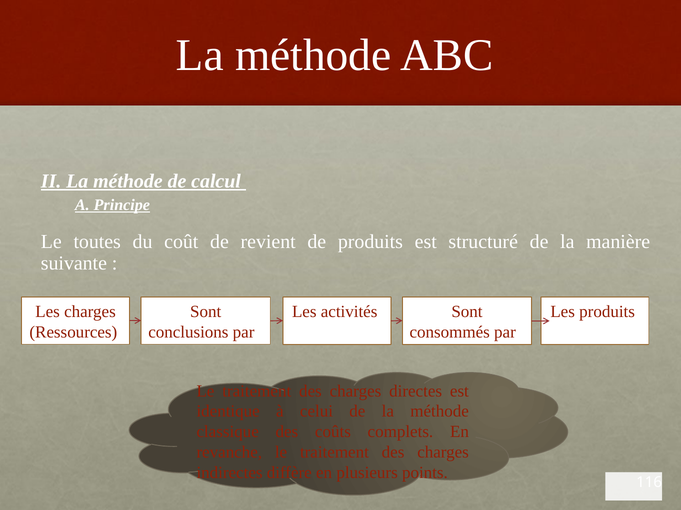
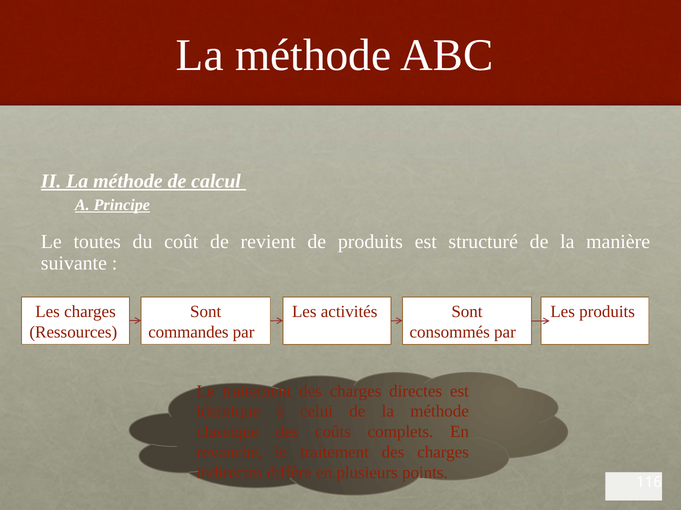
conclusions: conclusions -> commandes
